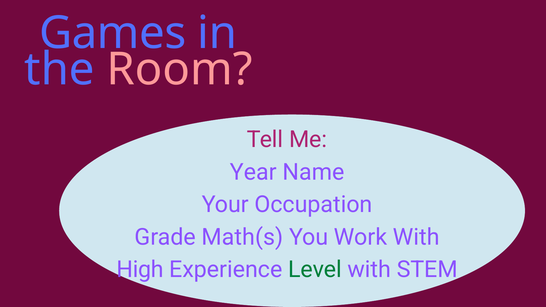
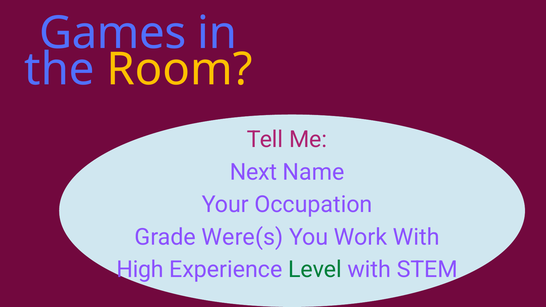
Room colour: pink -> yellow
Year: Year -> Next
Math(s: Math(s -> Were(s
